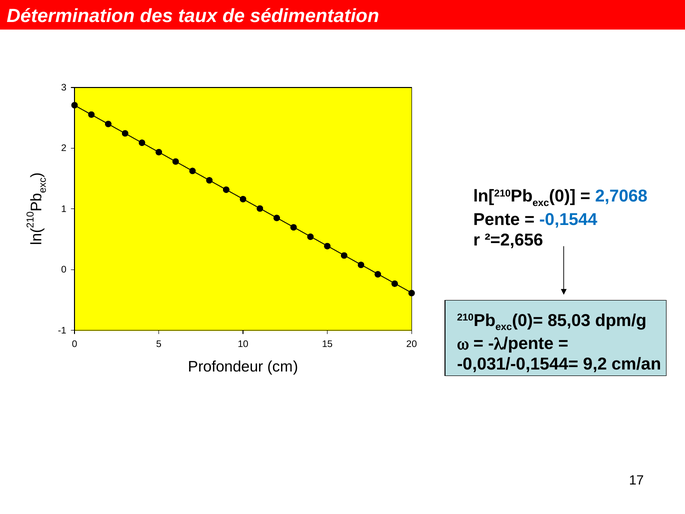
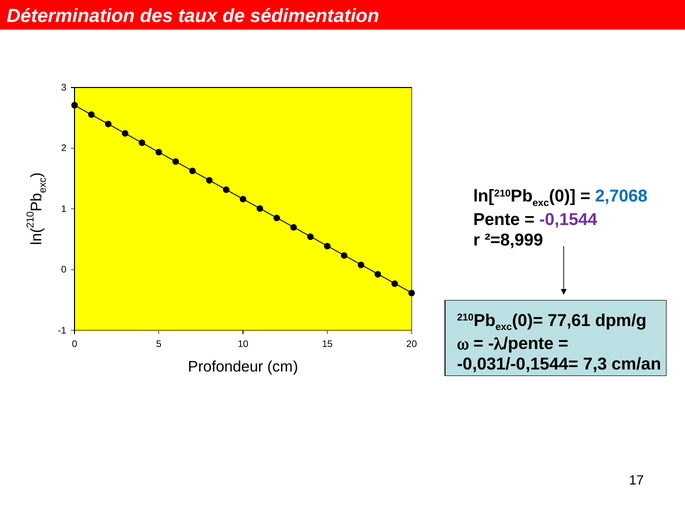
-0,1544 colour: blue -> purple
²=2,656: ²=2,656 -> ²=8,999
85,03: 85,03 -> 77,61
9,2: 9,2 -> 7,3
